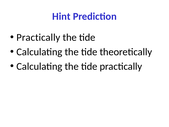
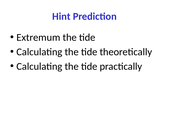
Practically at (38, 37): Practically -> Extremum
